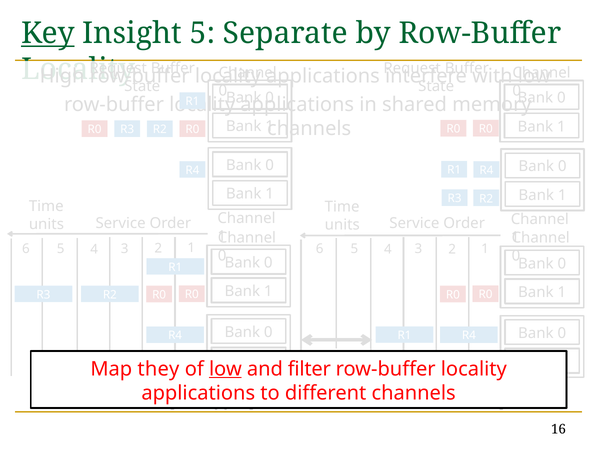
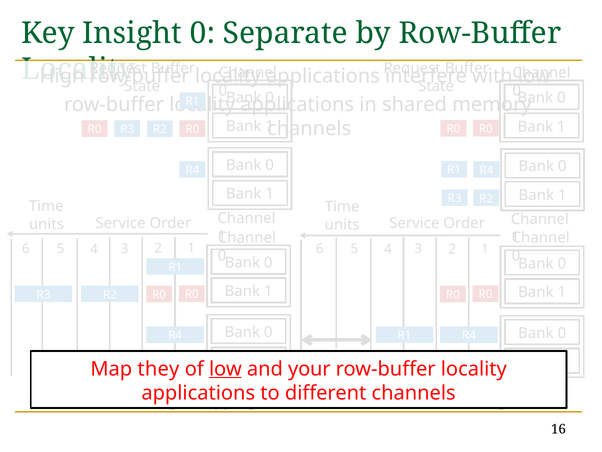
Key underline: present -> none
Insight 5: 5 -> 0
filter: filter -> your
